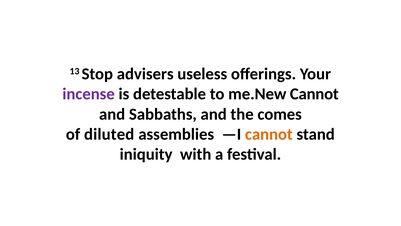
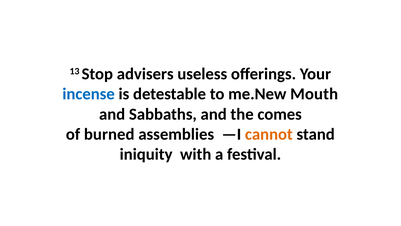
incense colour: purple -> blue
me.New Cannot: Cannot -> Mouth
diluted: diluted -> burned
